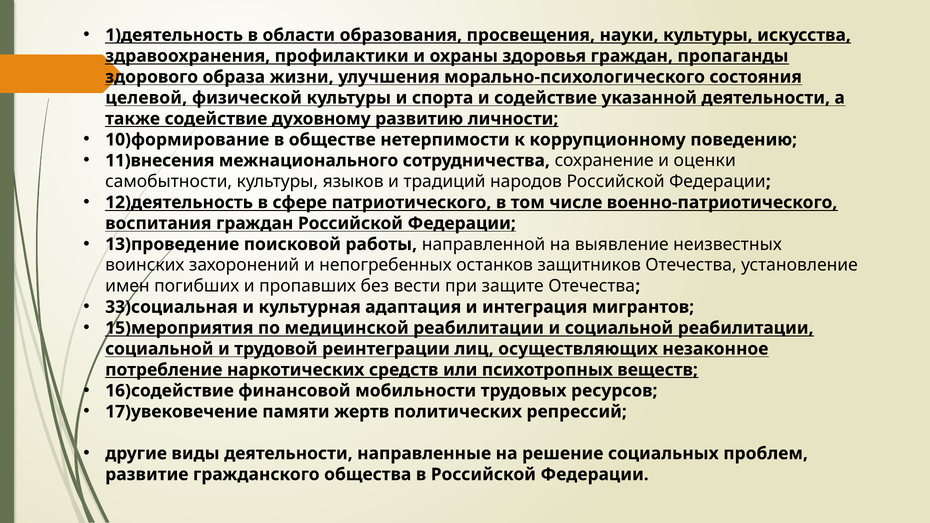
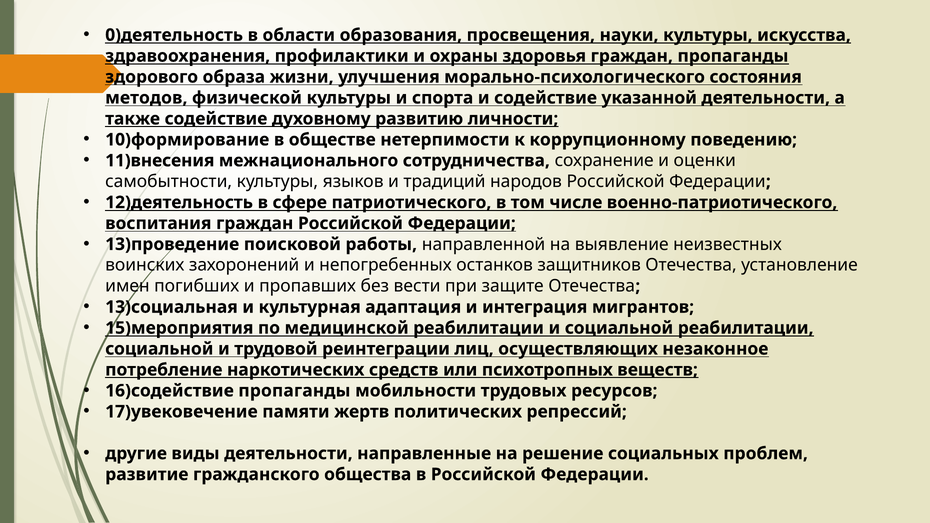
1)деятельность: 1)деятельность -> 0)деятельность
целевой: целевой -> методов
33)социальная: 33)социальная -> 13)социальная
16)содействие финансовой: финансовой -> пропаганды
